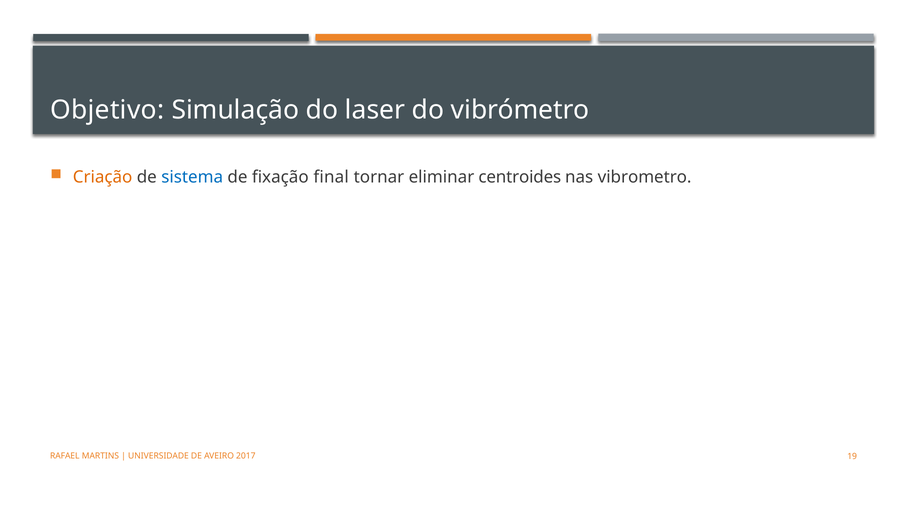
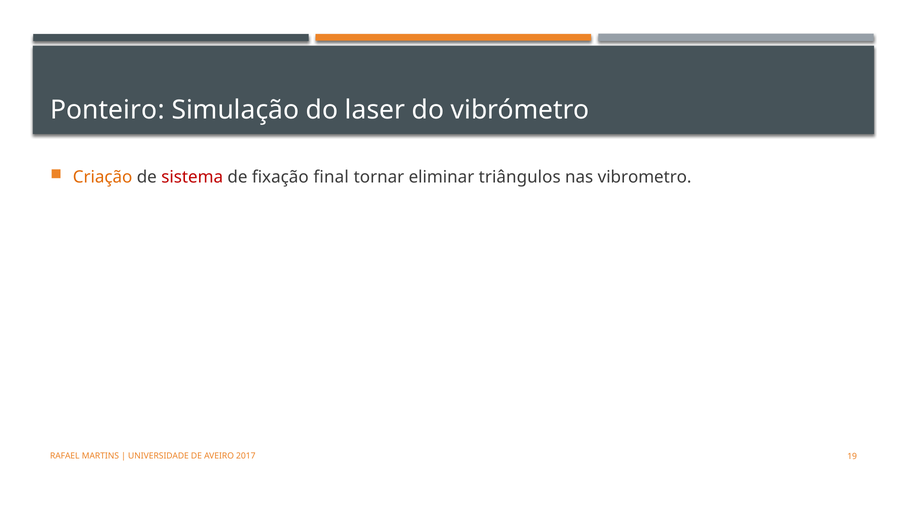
Objetivo: Objetivo -> Ponteiro
sistema colour: blue -> red
centroides: centroides -> triângulos
